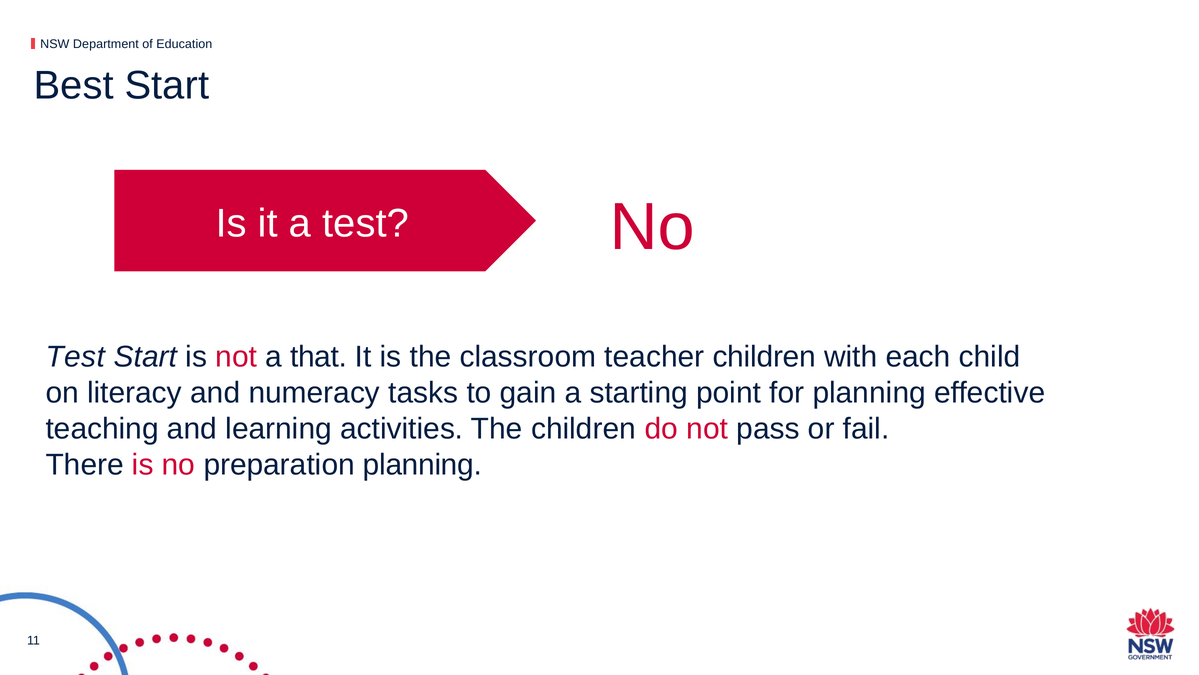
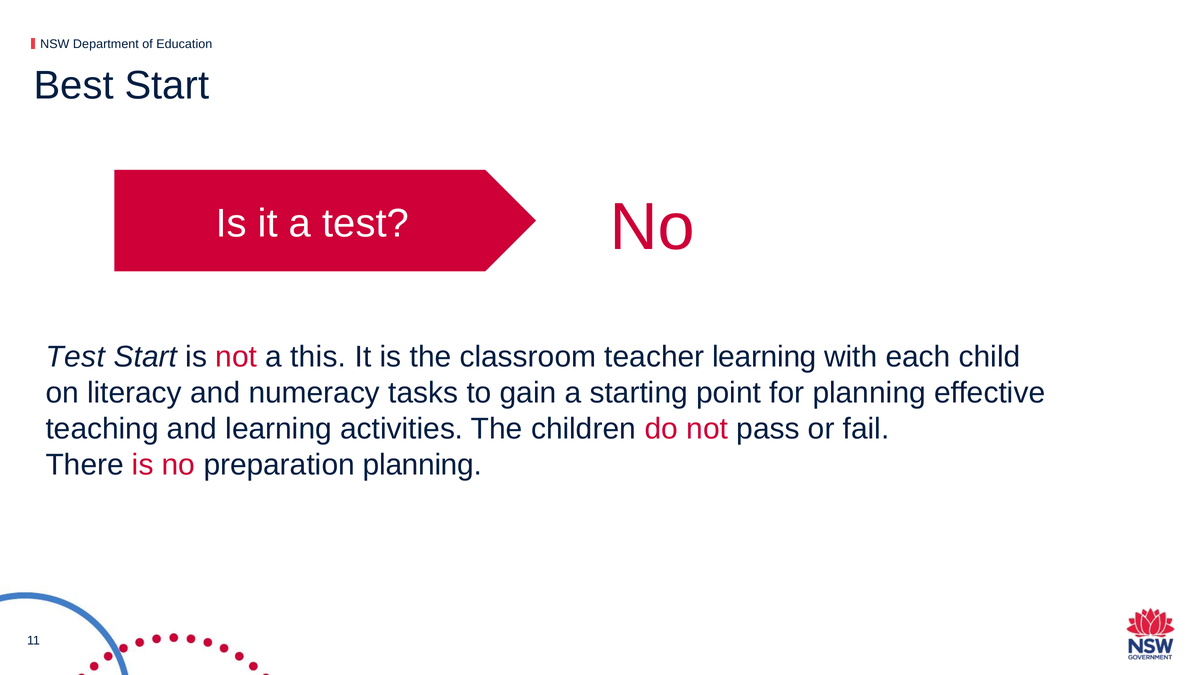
that: that -> this
teacher children: children -> learning
